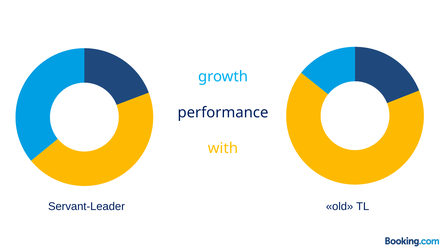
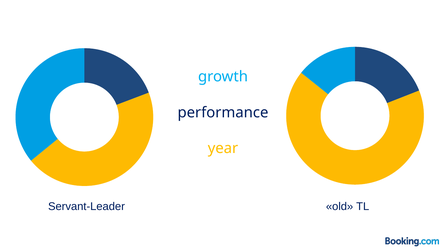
with: with -> year
